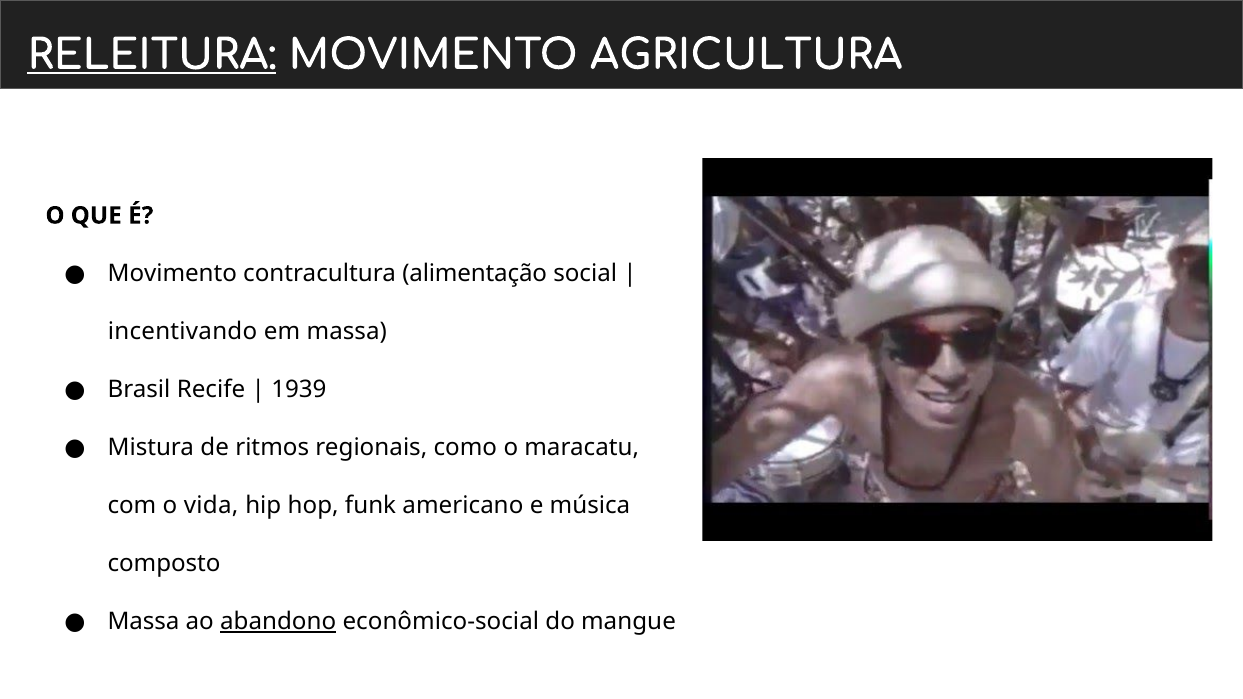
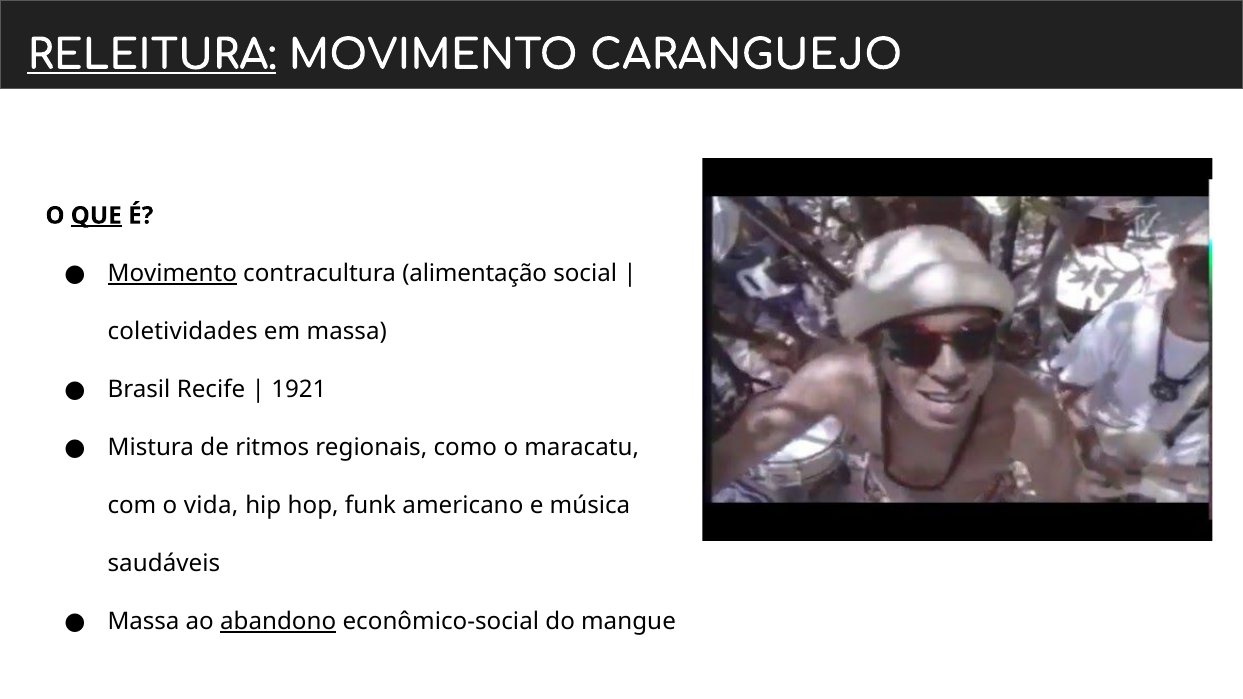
AGRICULTURA: AGRICULTURA -> CARANGUEJO
QUE underline: none -> present
Movimento at (172, 274) underline: none -> present
incentivando: incentivando -> coletividades
1939: 1939 -> 1921
composto: composto -> saudáveis
